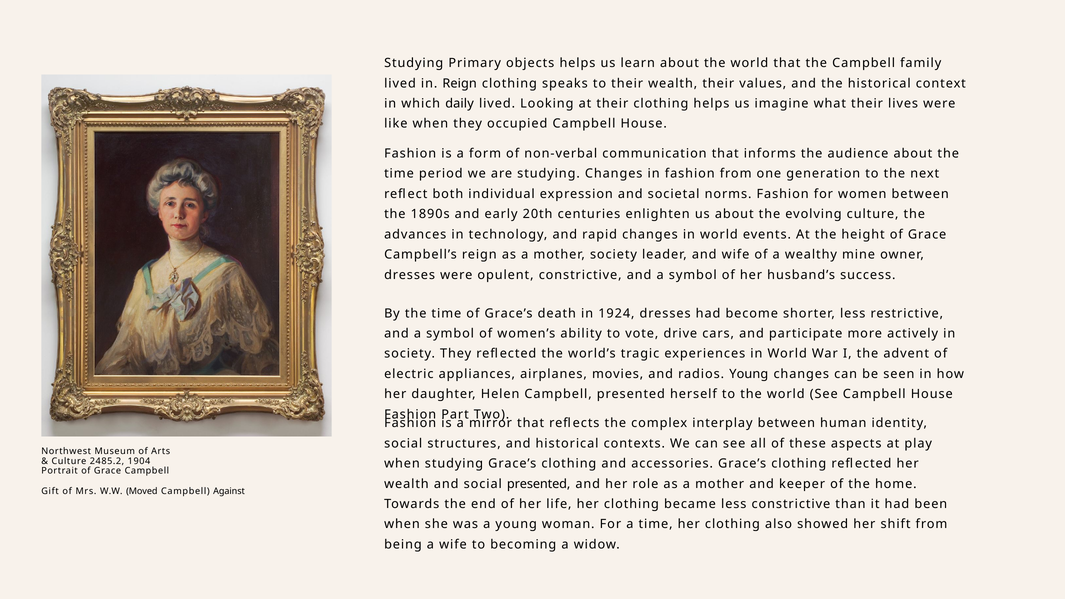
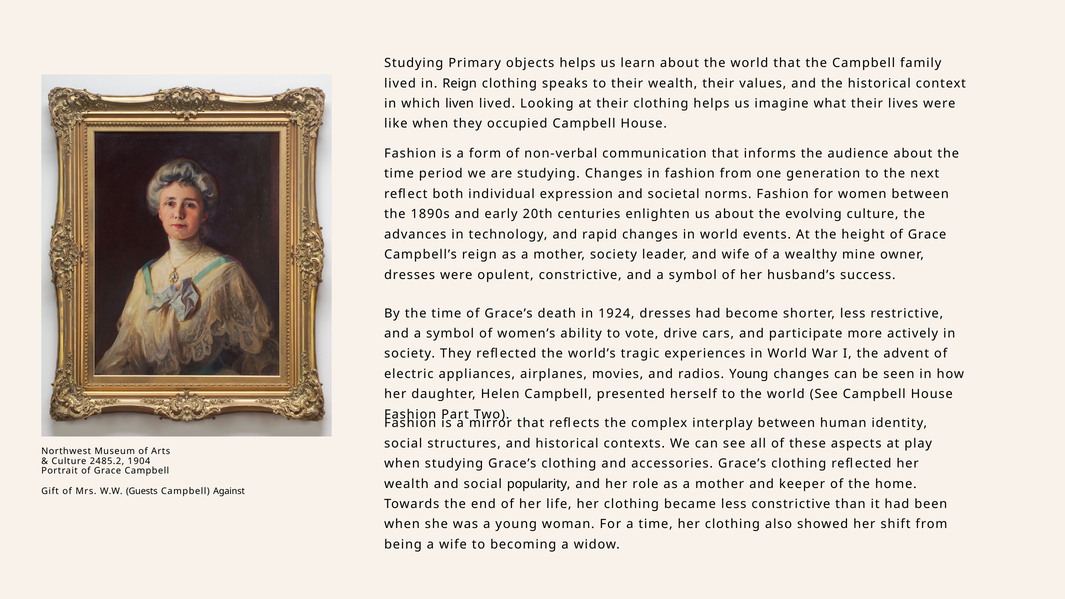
daily: daily -> liven
social presented: presented -> popularity
Moved: Moved -> Guests
